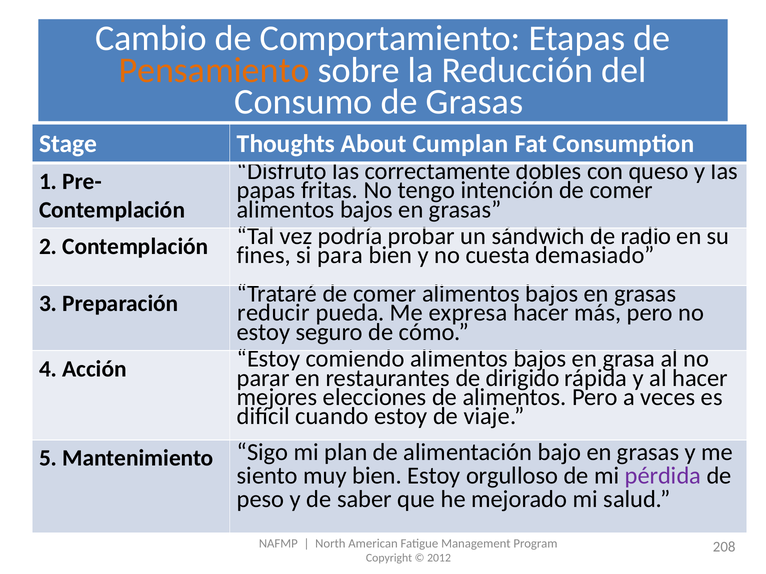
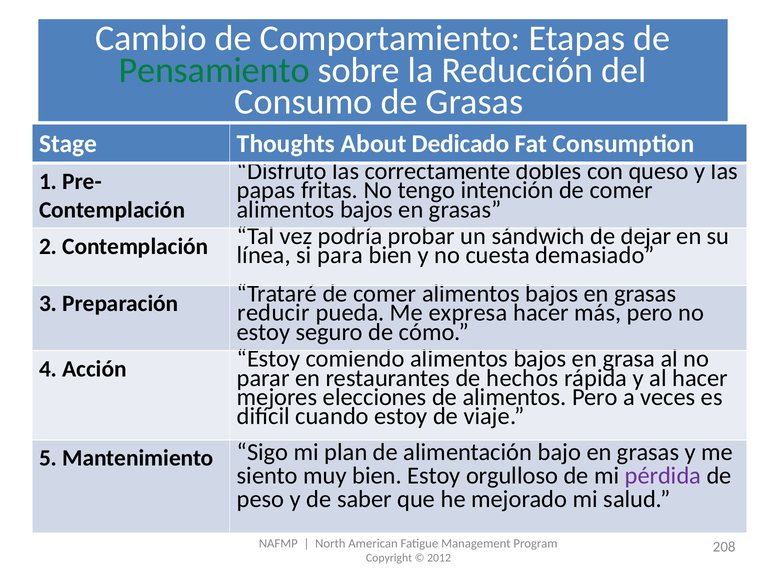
Pensamiento colour: orange -> green
Cumplan: Cumplan -> Dedicado
radio: radio -> dejar
fines: fines -> línea
dirigido: dirigido -> hechos
